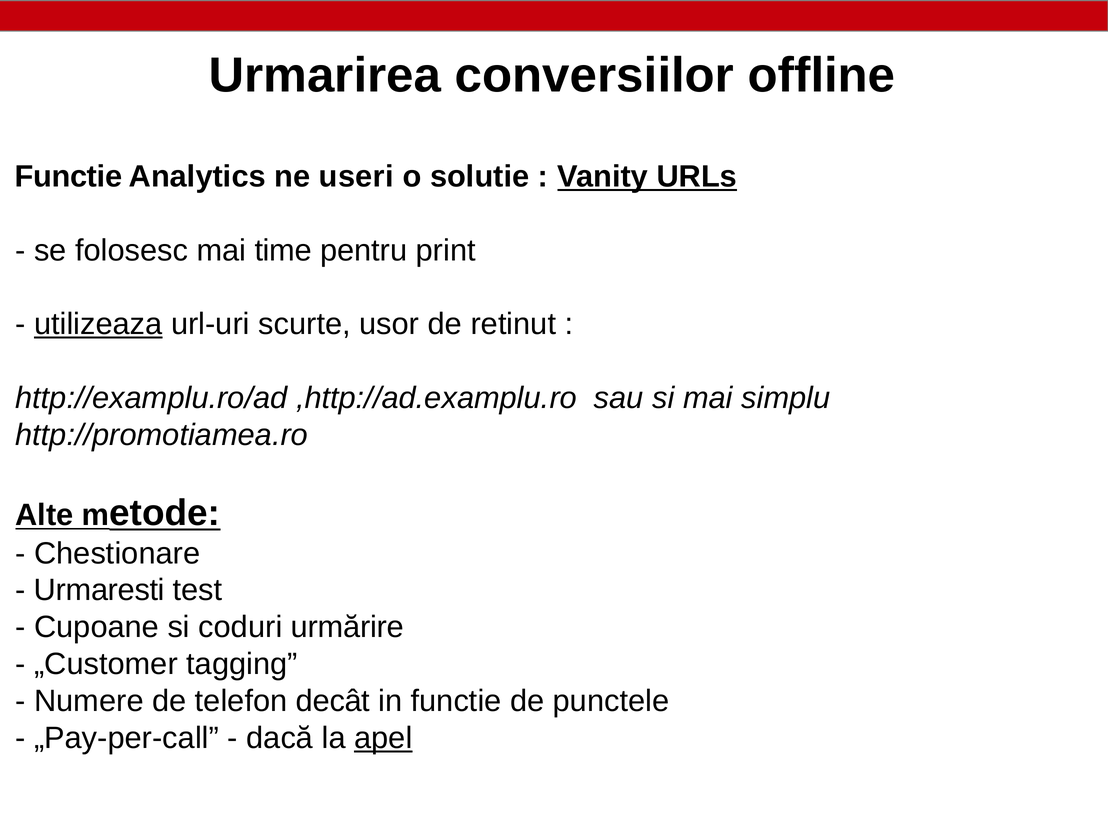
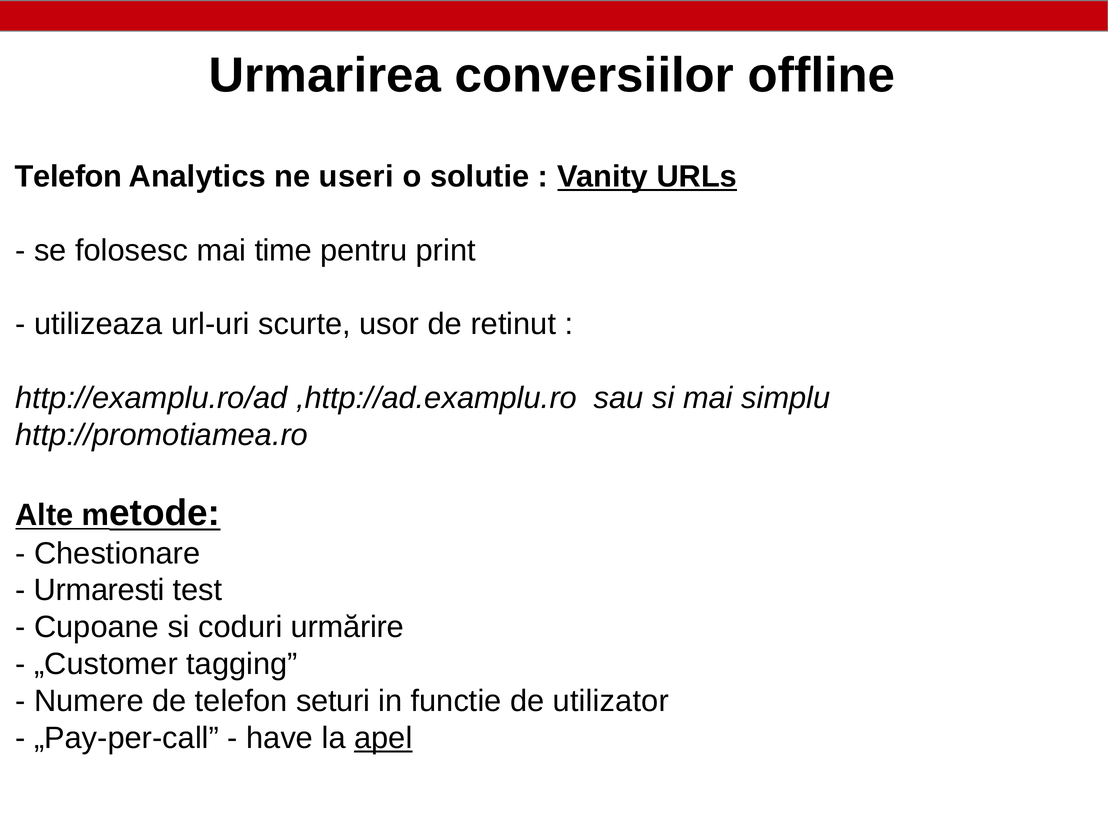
Functie at (68, 176): Functie -> Telefon
utilizeaza underline: present -> none
decât: decât -> seturi
punctele: punctele -> utilizator
dacă: dacă -> have
